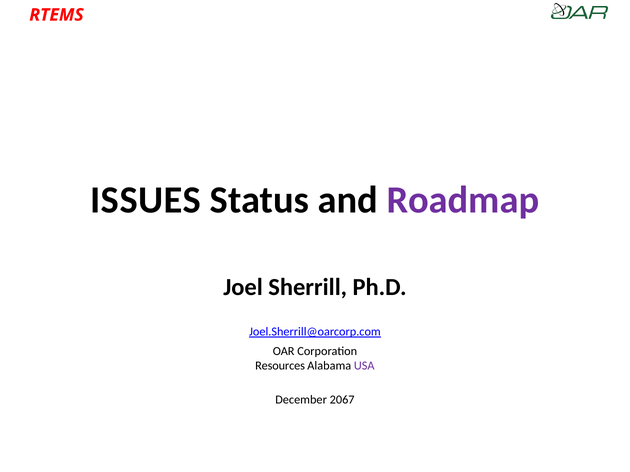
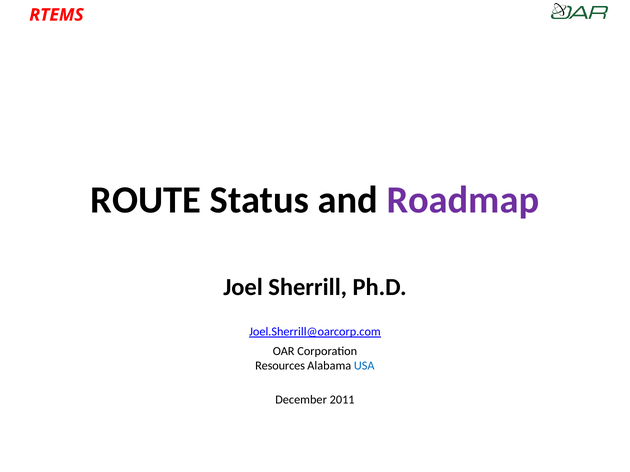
ISSUES: ISSUES -> ROUTE
USA colour: purple -> blue
2067: 2067 -> 2011
